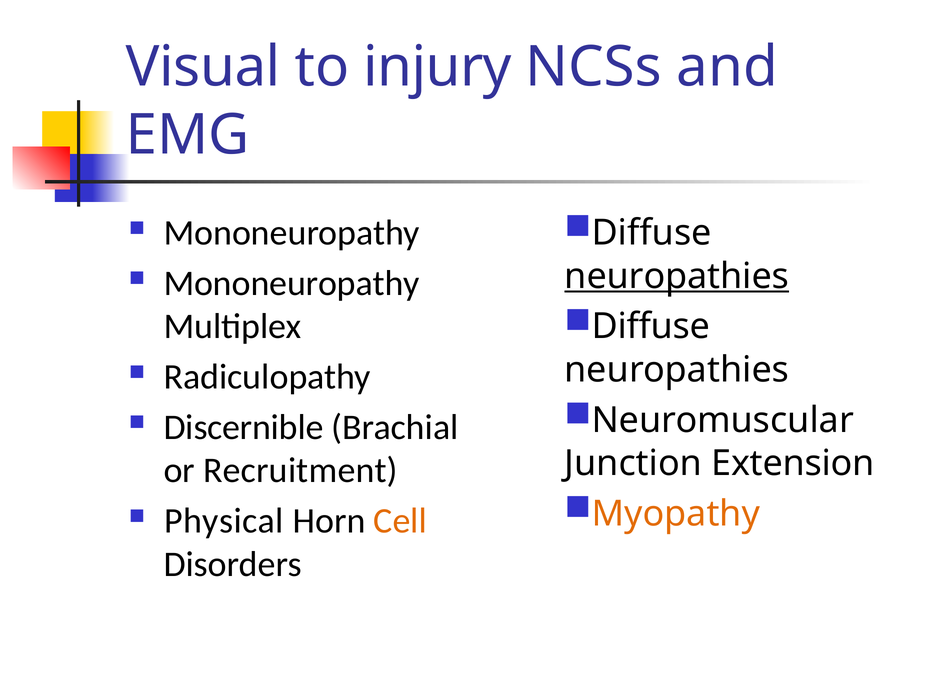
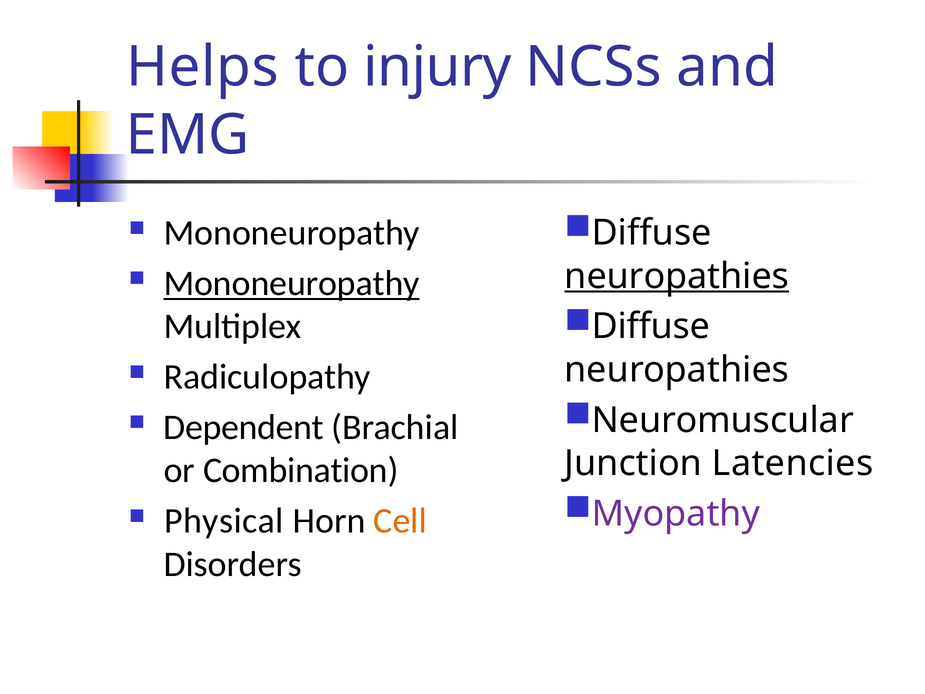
Visual: Visual -> Helps
Mononeuropathy at (292, 283) underline: none -> present
Discernible: Discernible -> Dependent
Extension: Extension -> Latencies
Recruitment: Recruitment -> Combination
Myopathy colour: orange -> purple
